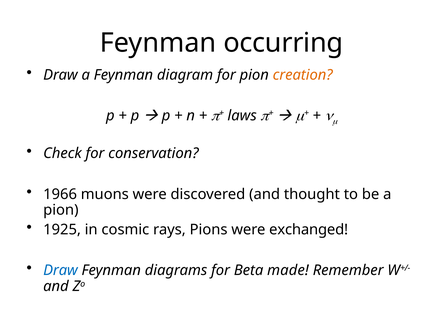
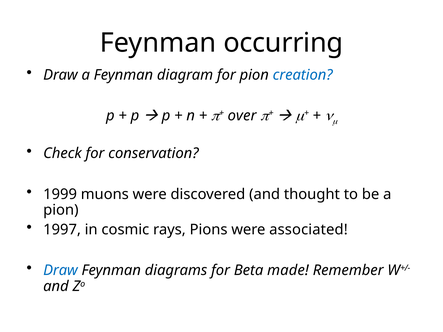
creation colour: orange -> blue
laws: laws -> over
1966: 1966 -> 1999
1925: 1925 -> 1997
exchanged: exchanged -> associated
